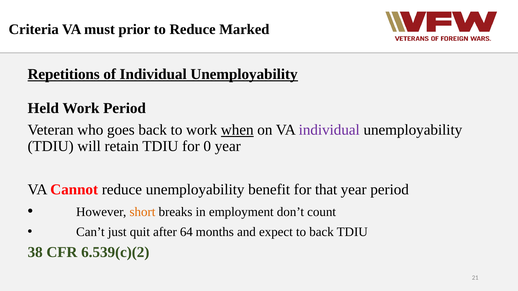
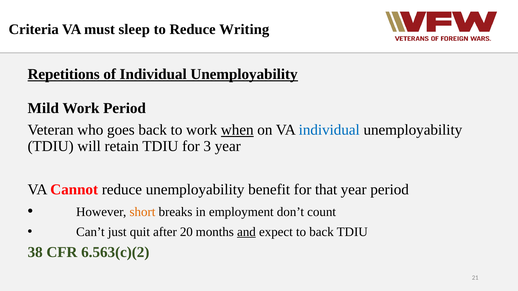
prior: prior -> sleep
Marked: Marked -> Writing
Held: Held -> Mild
individual at (329, 130) colour: purple -> blue
0: 0 -> 3
64: 64 -> 20
and underline: none -> present
6.539(c)(2: 6.539(c)(2 -> 6.563(c)(2
